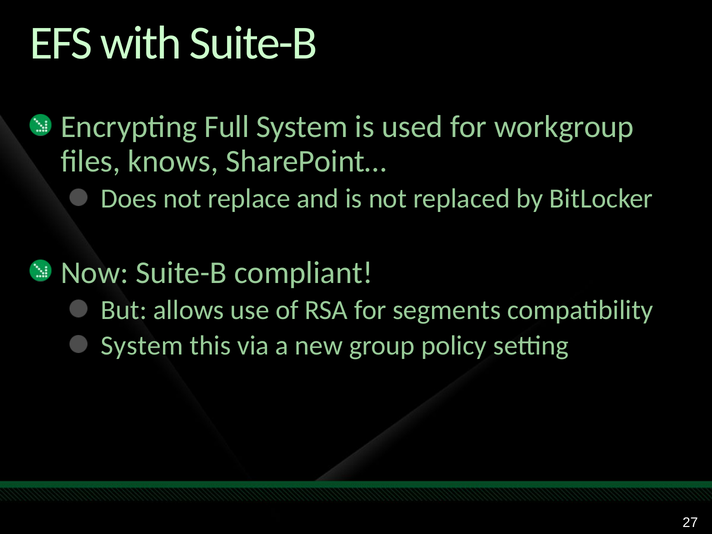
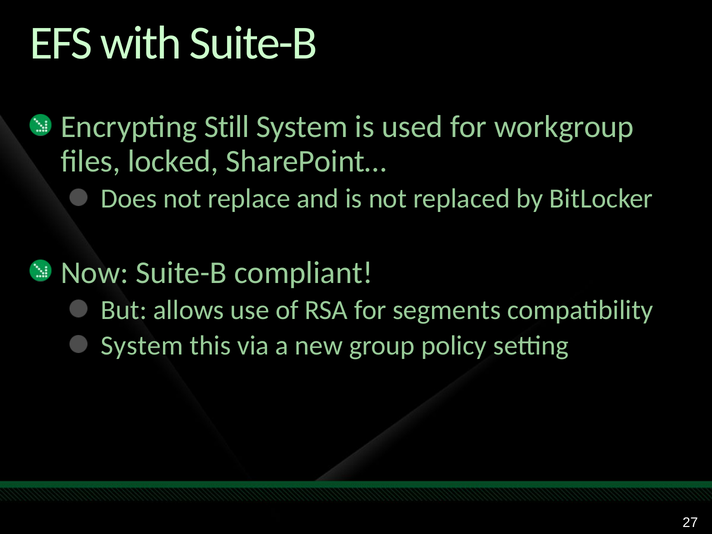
Full: Full -> Still
knows: knows -> locked
